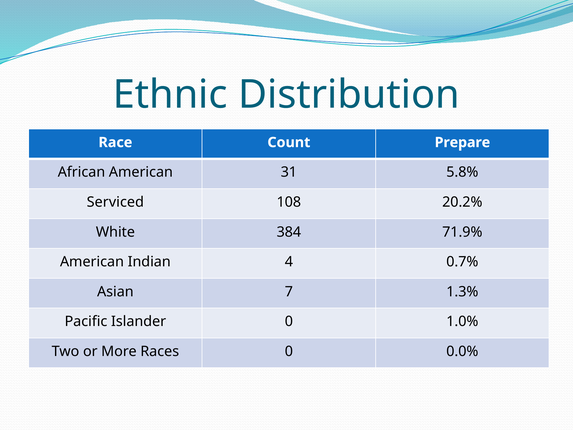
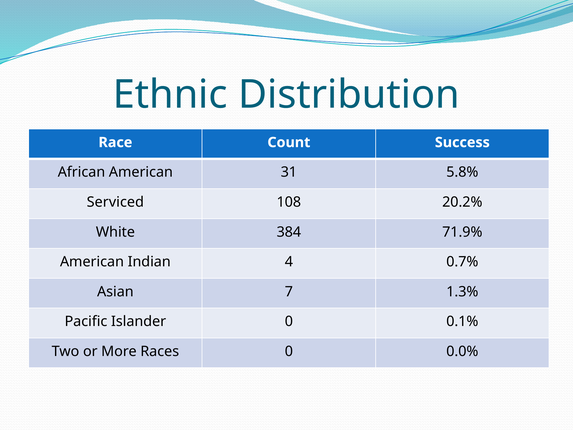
Prepare: Prepare -> Success
1.0%: 1.0% -> 0.1%
